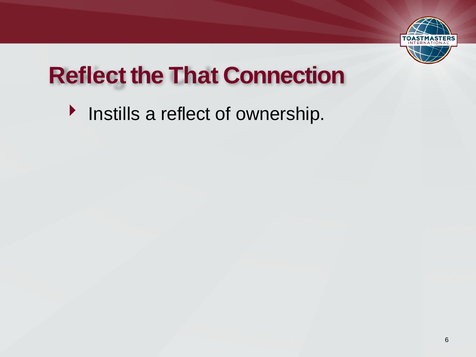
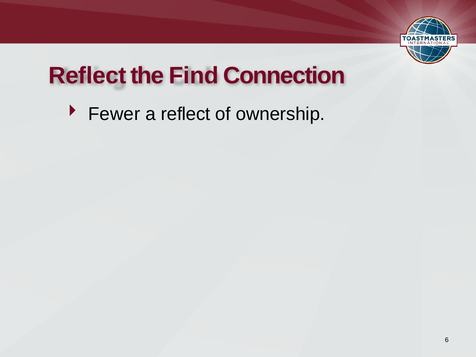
That: That -> Find
Instills: Instills -> Fewer
